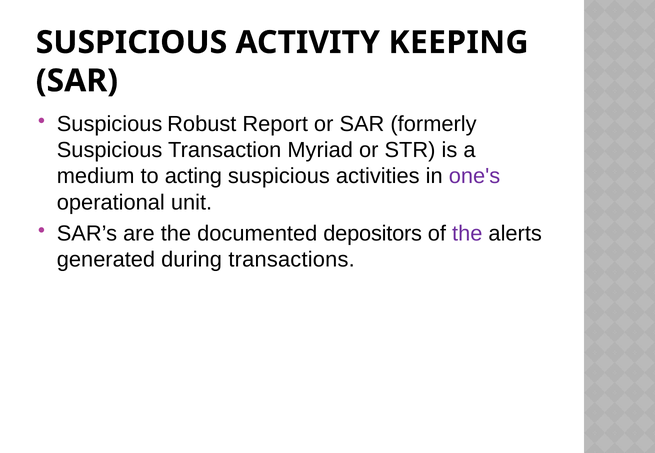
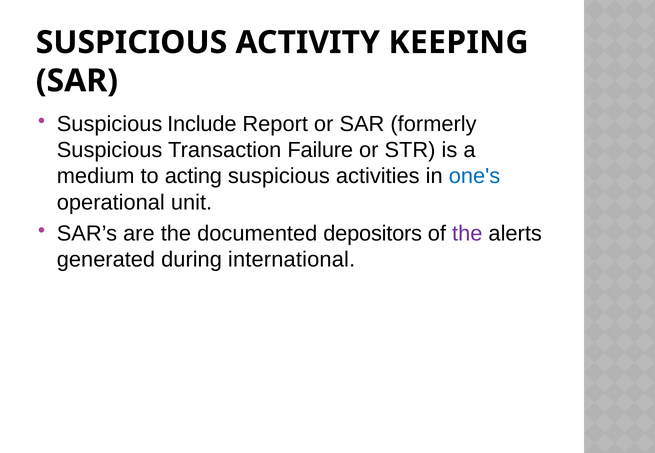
Robust: Robust -> Include
Myriad: Myriad -> Failure
one's colour: purple -> blue
transactions: transactions -> international
